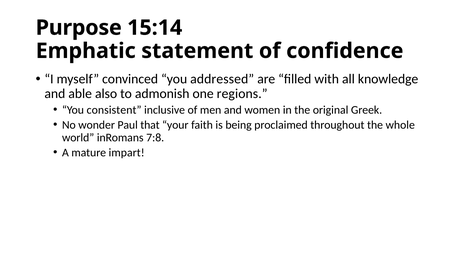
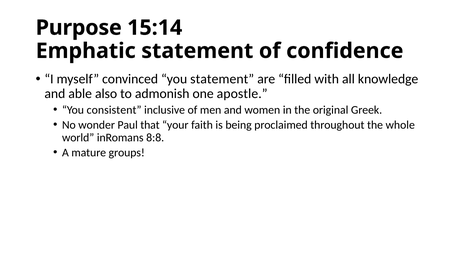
you addressed: addressed -> statement
regions: regions -> apostle
7:8: 7:8 -> 8:8
impart: impart -> groups
